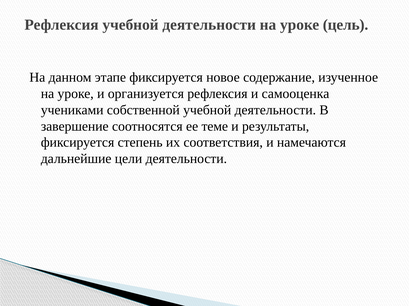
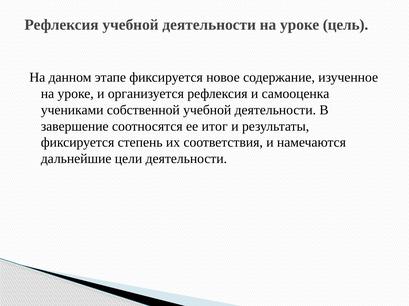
теме: теме -> итог
